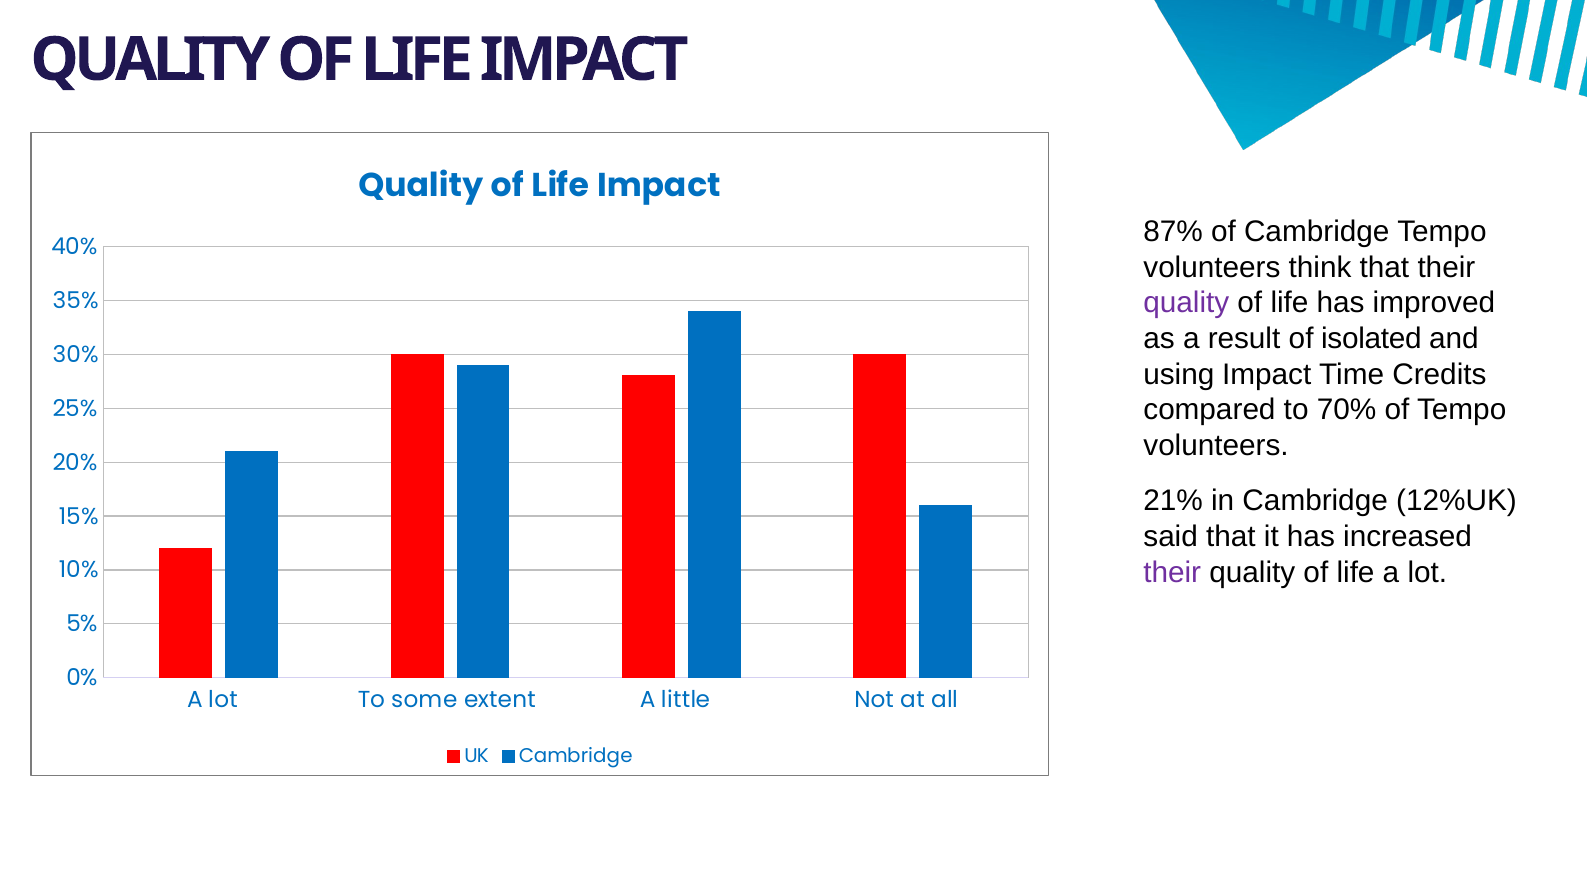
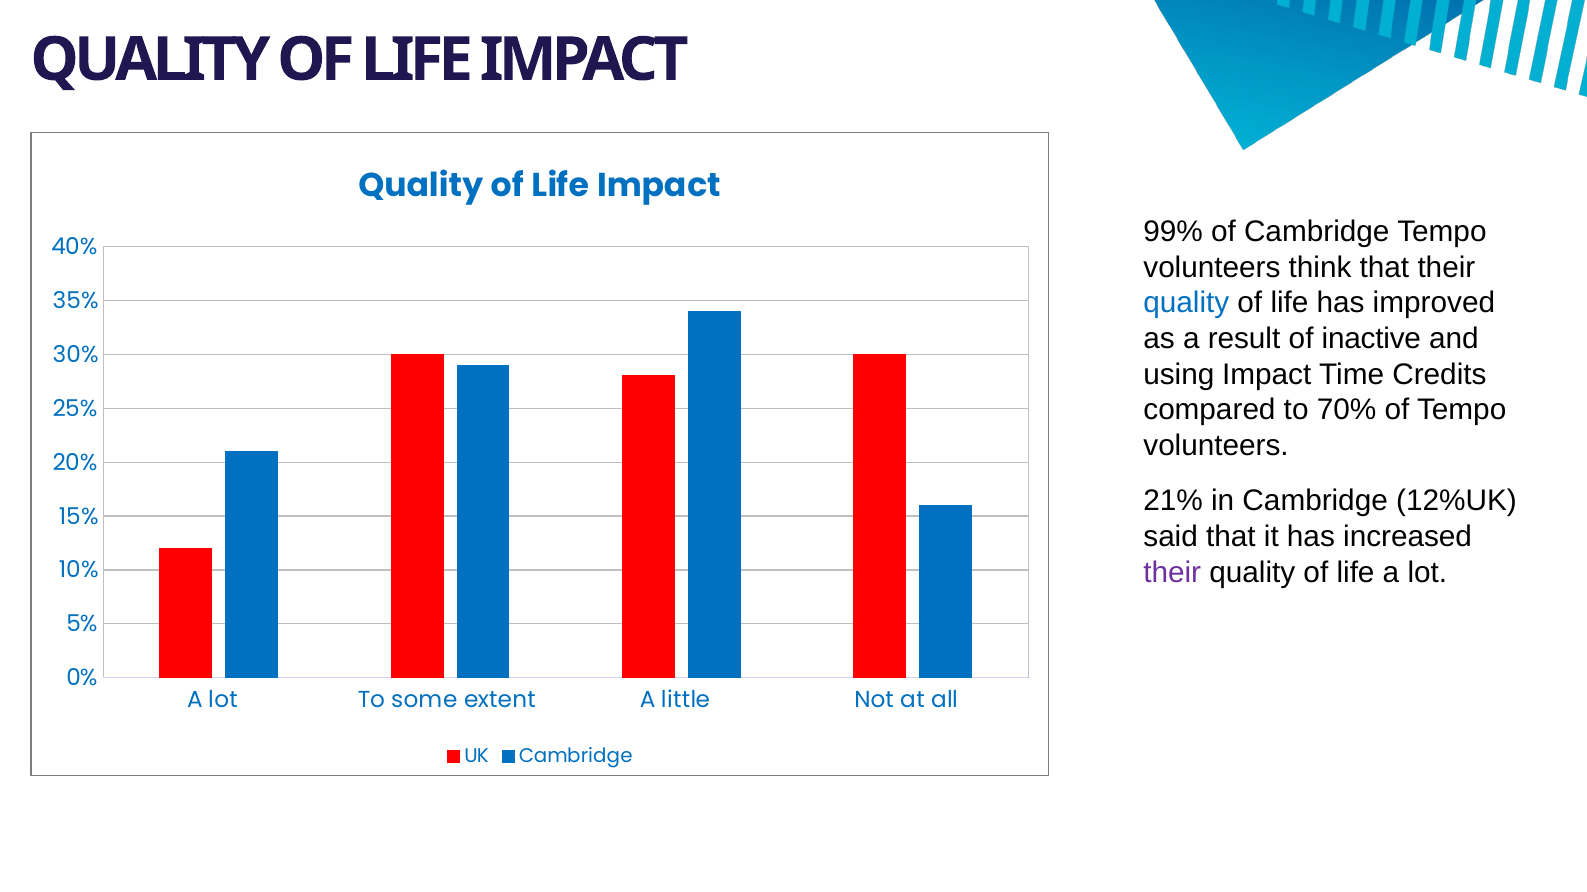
87%: 87% -> 99%
quality at (1186, 303) colour: purple -> blue
isolated: isolated -> inactive
